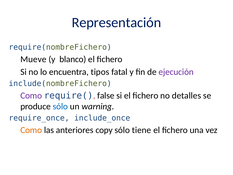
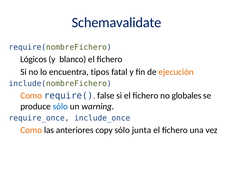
Representación: Representación -> Schemavalidate
Mueve: Mueve -> Lógicos
ejecución colour: purple -> orange
Como at (31, 95) colour: purple -> orange
detalles: detalles -> globales
tiene: tiene -> junta
